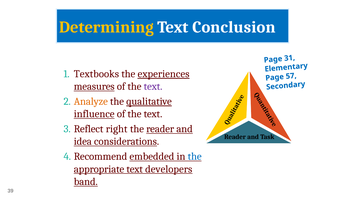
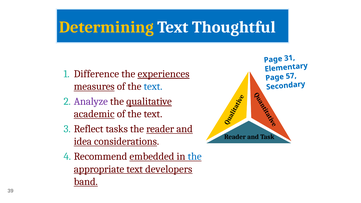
Conclusion: Conclusion -> Thoughtful
Textbooks: Textbooks -> Difference
text at (153, 86) colour: purple -> blue
Analyze colour: orange -> purple
influence: influence -> academic
right: right -> tasks
